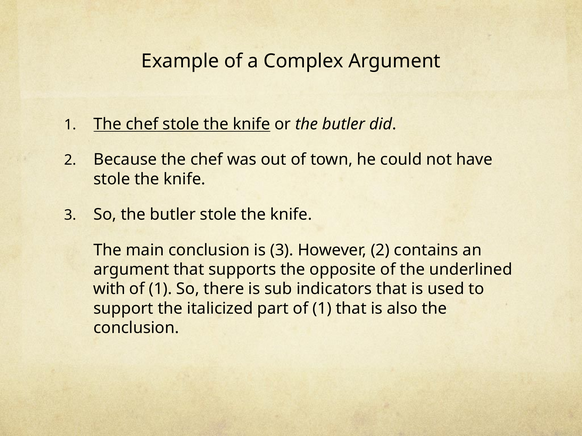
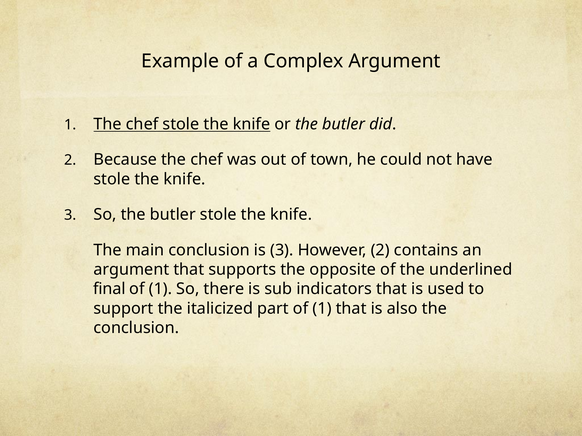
with: with -> final
